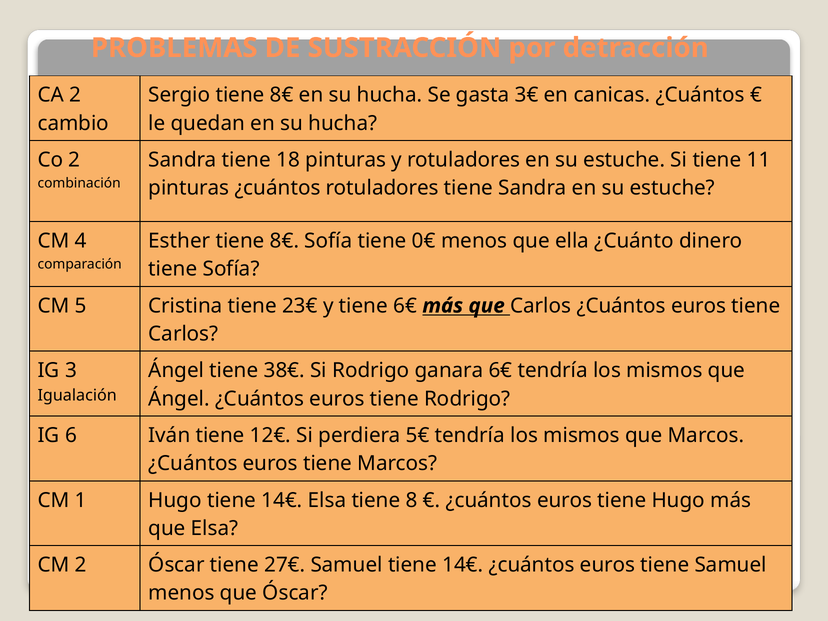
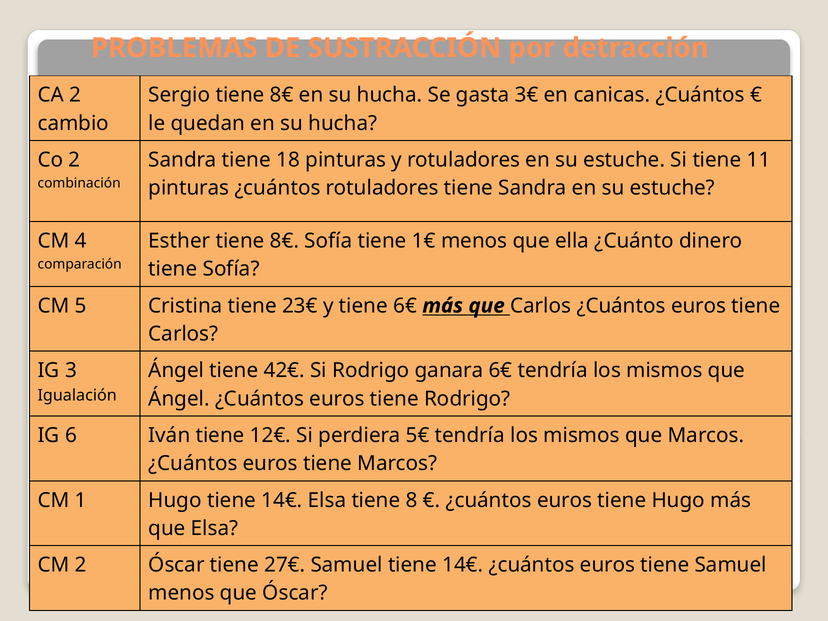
0€: 0€ -> 1€
38€: 38€ -> 42€
